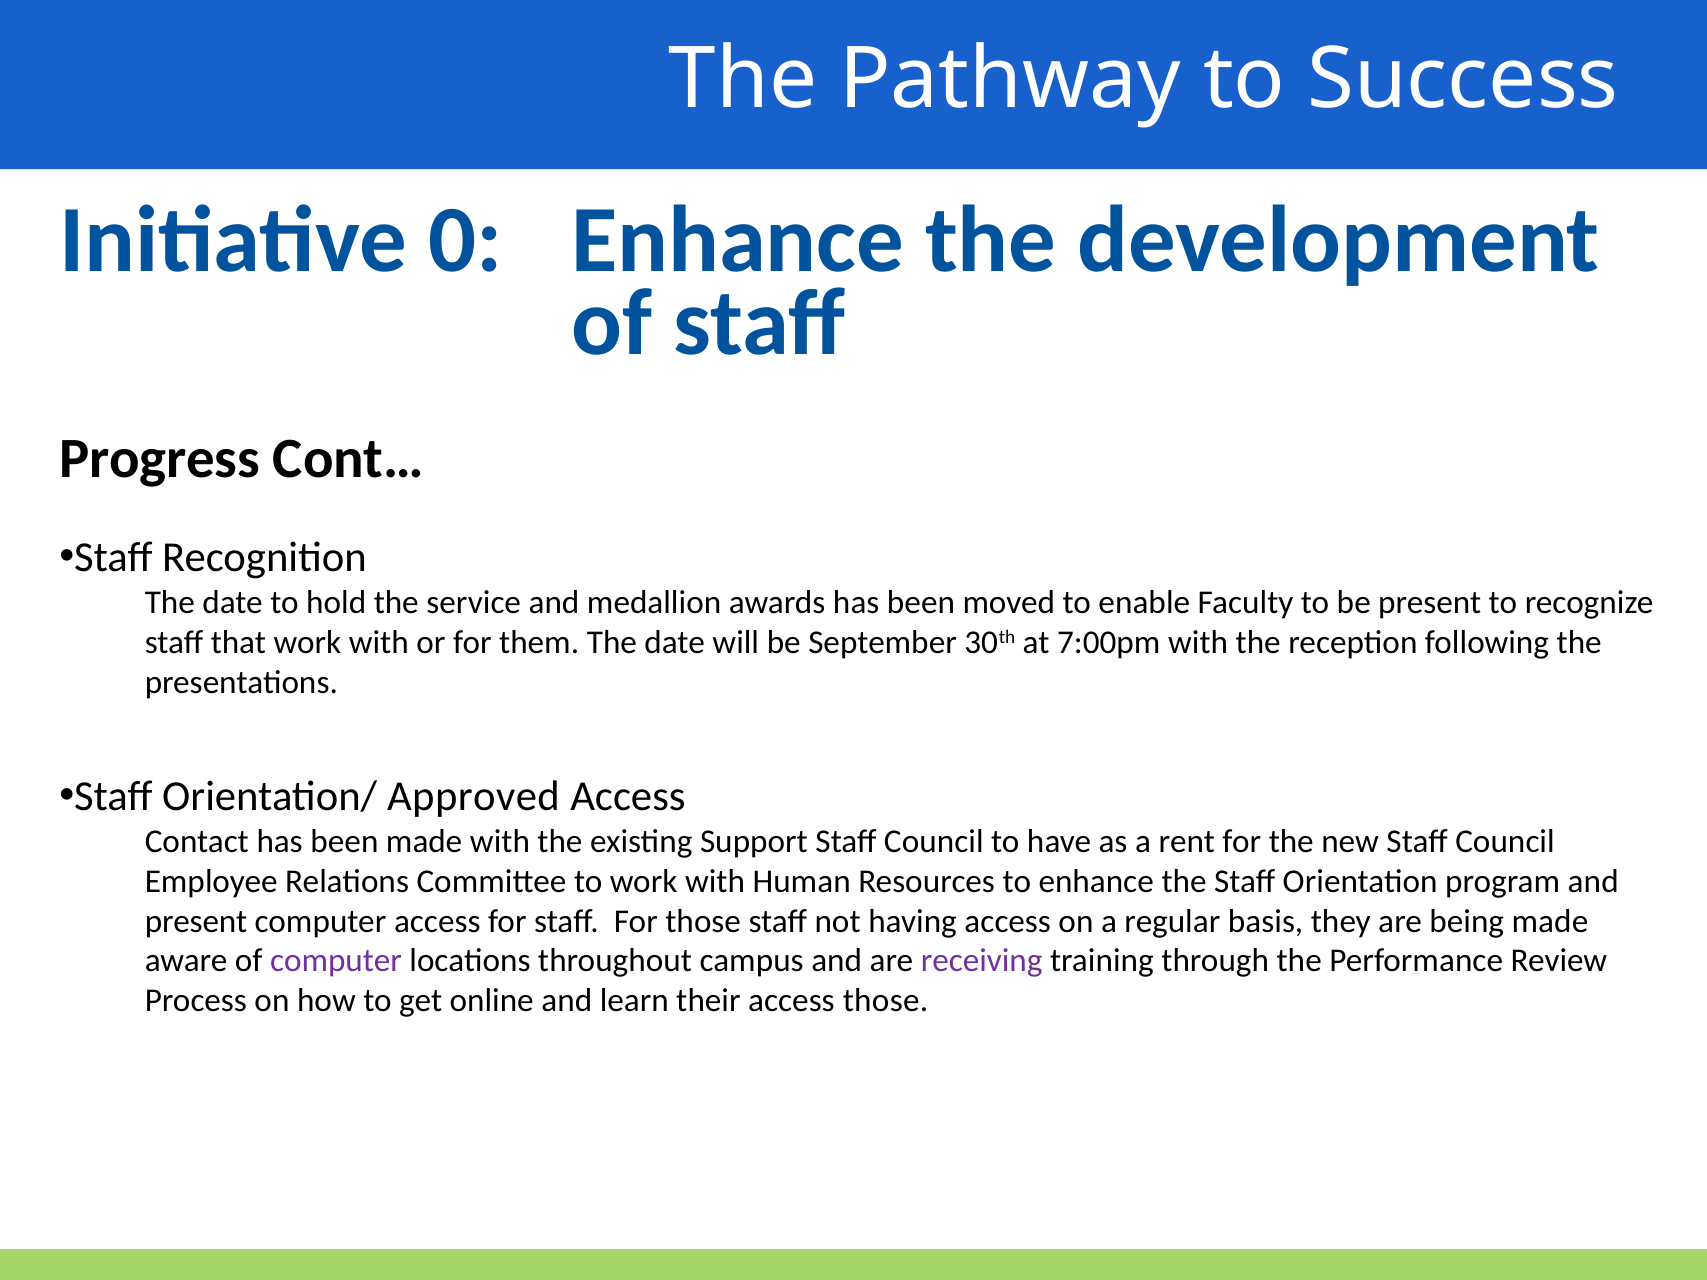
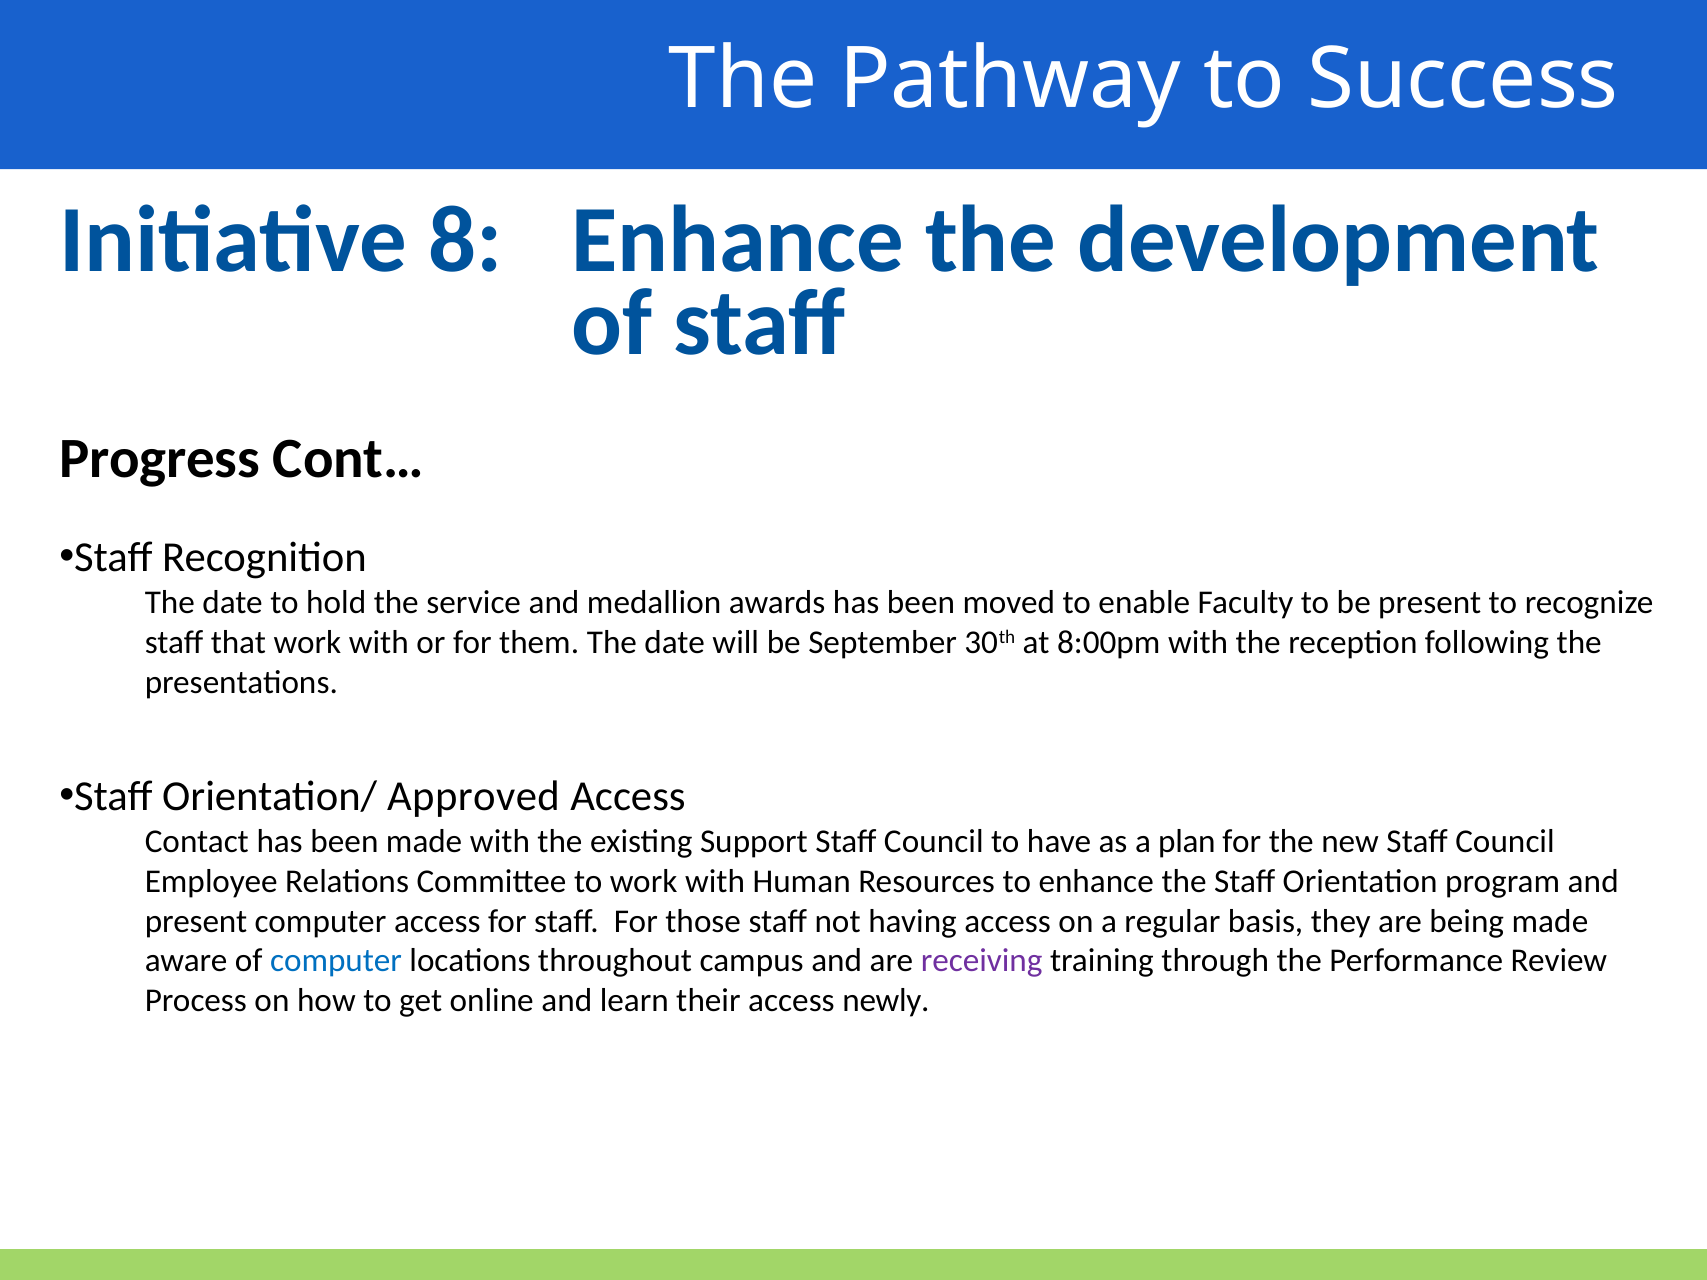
0: 0 -> 8
7:00pm: 7:00pm -> 8:00pm
rent: rent -> plan
computer at (336, 961) colour: purple -> blue
access those: those -> newly
